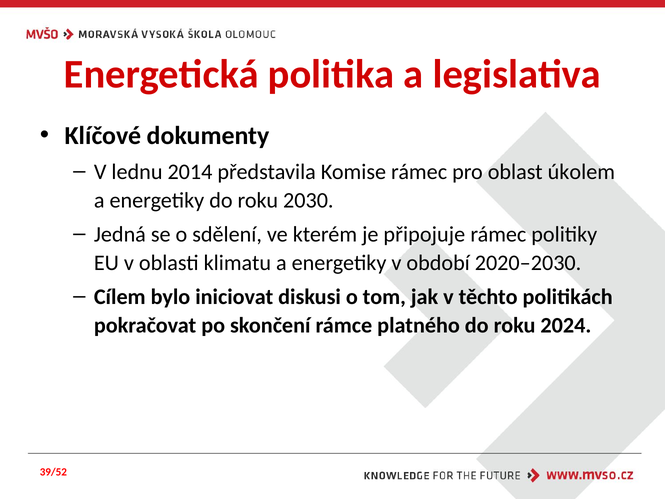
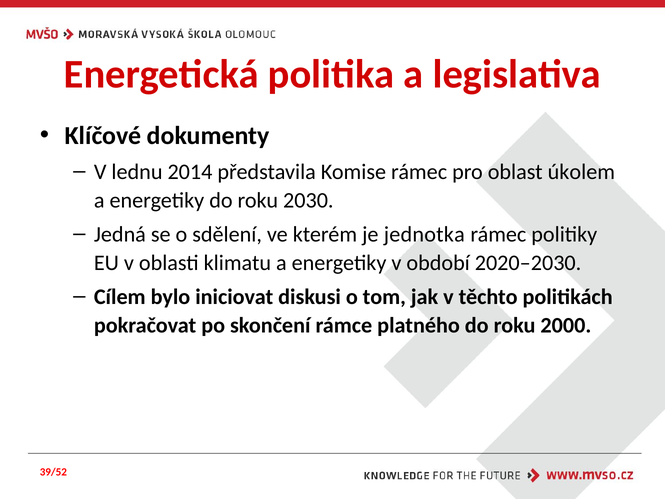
připojuje: připojuje -> jednotka
2024: 2024 -> 2000
